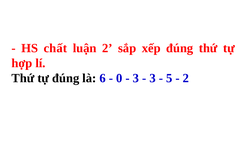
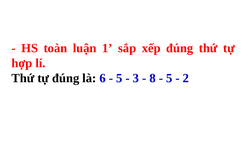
chất: chất -> toàn
luận 2: 2 -> 1
0 at (119, 78): 0 -> 5
3 at (153, 78): 3 -> 8
